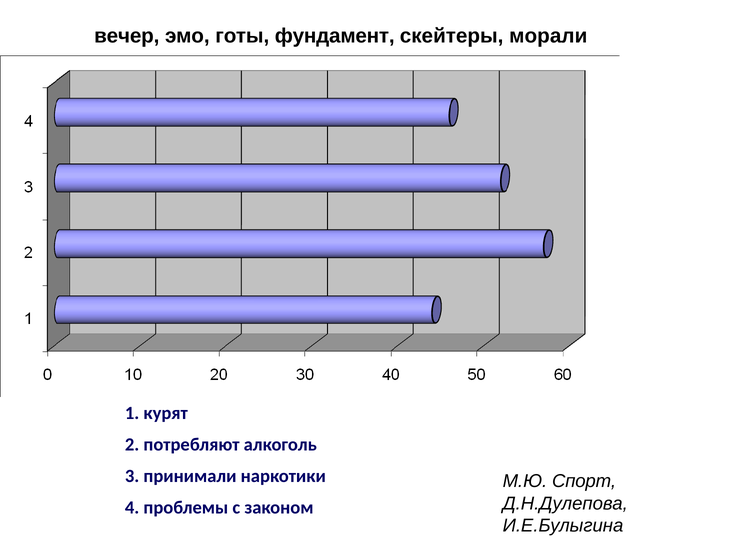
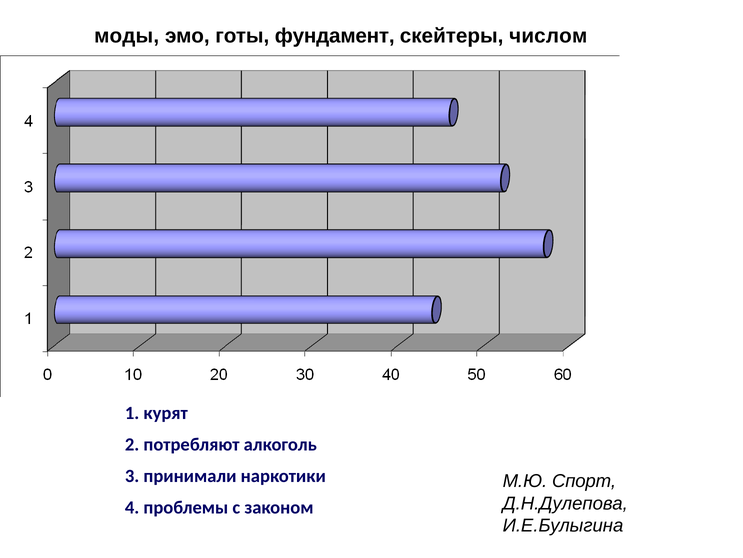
вечер: вечер -> моды
морали: морали -> числом
